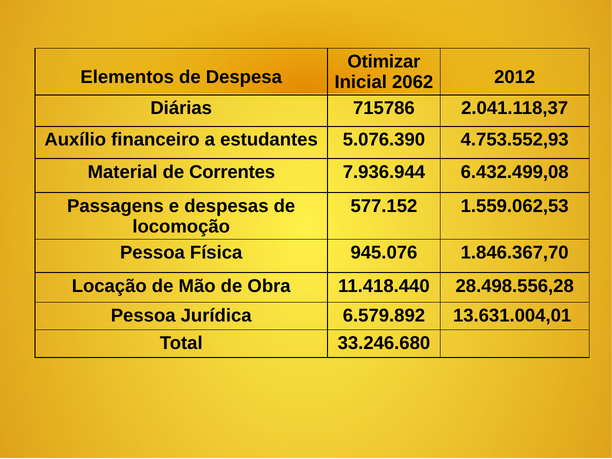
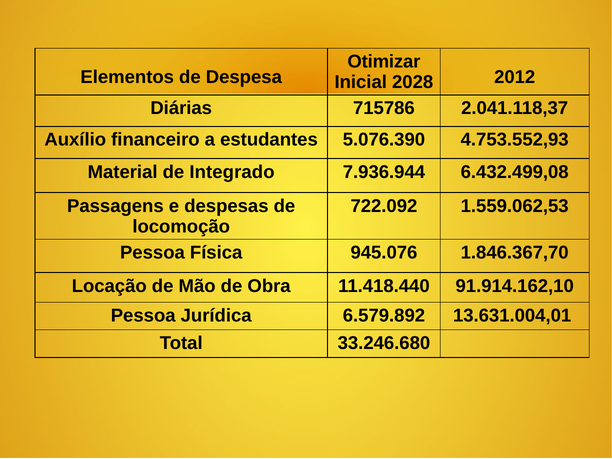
2062: 2062 -> 2028
Correntes: Correntes -> Integrado
577.152: 577.152 -> 722.092
28.498.556,28: 28.498.556,28 -> 91.914.162,10
